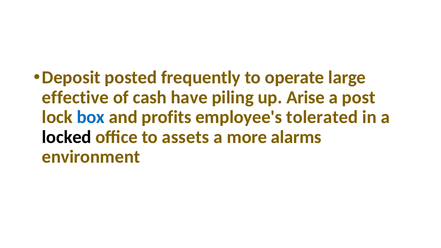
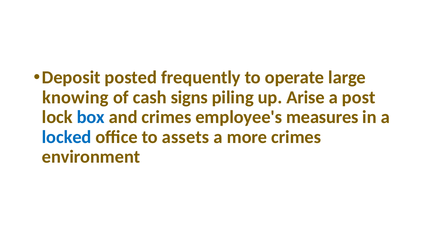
effective: effective -> knowing
have: have -> signs
and profits: profits -> crimes
tolerated: tolerated -> measures
locked colour: black -> blue
more alarms: alarms -> crimes
